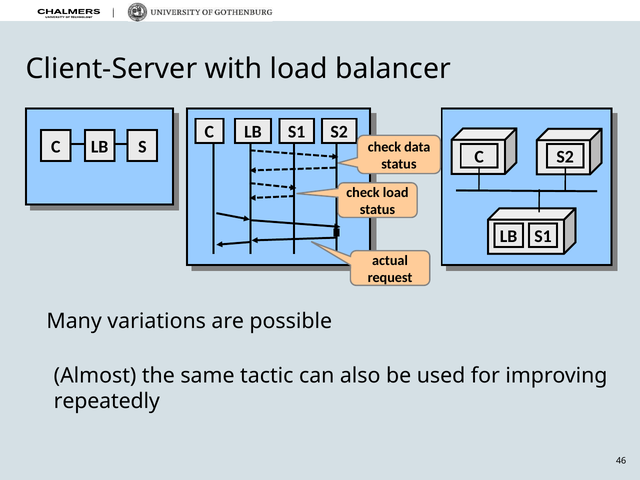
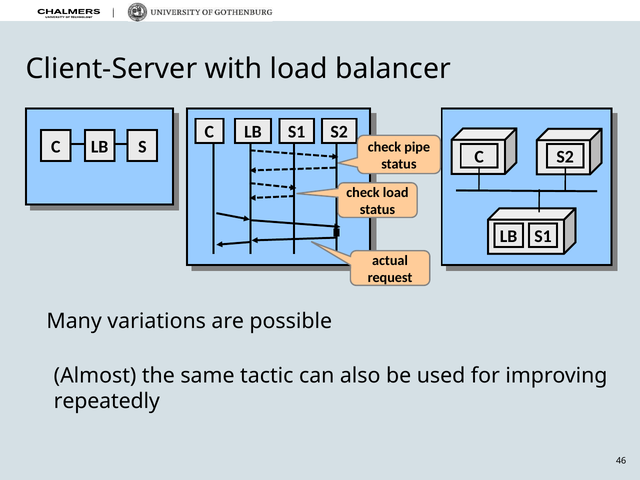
data: data -> pipe
